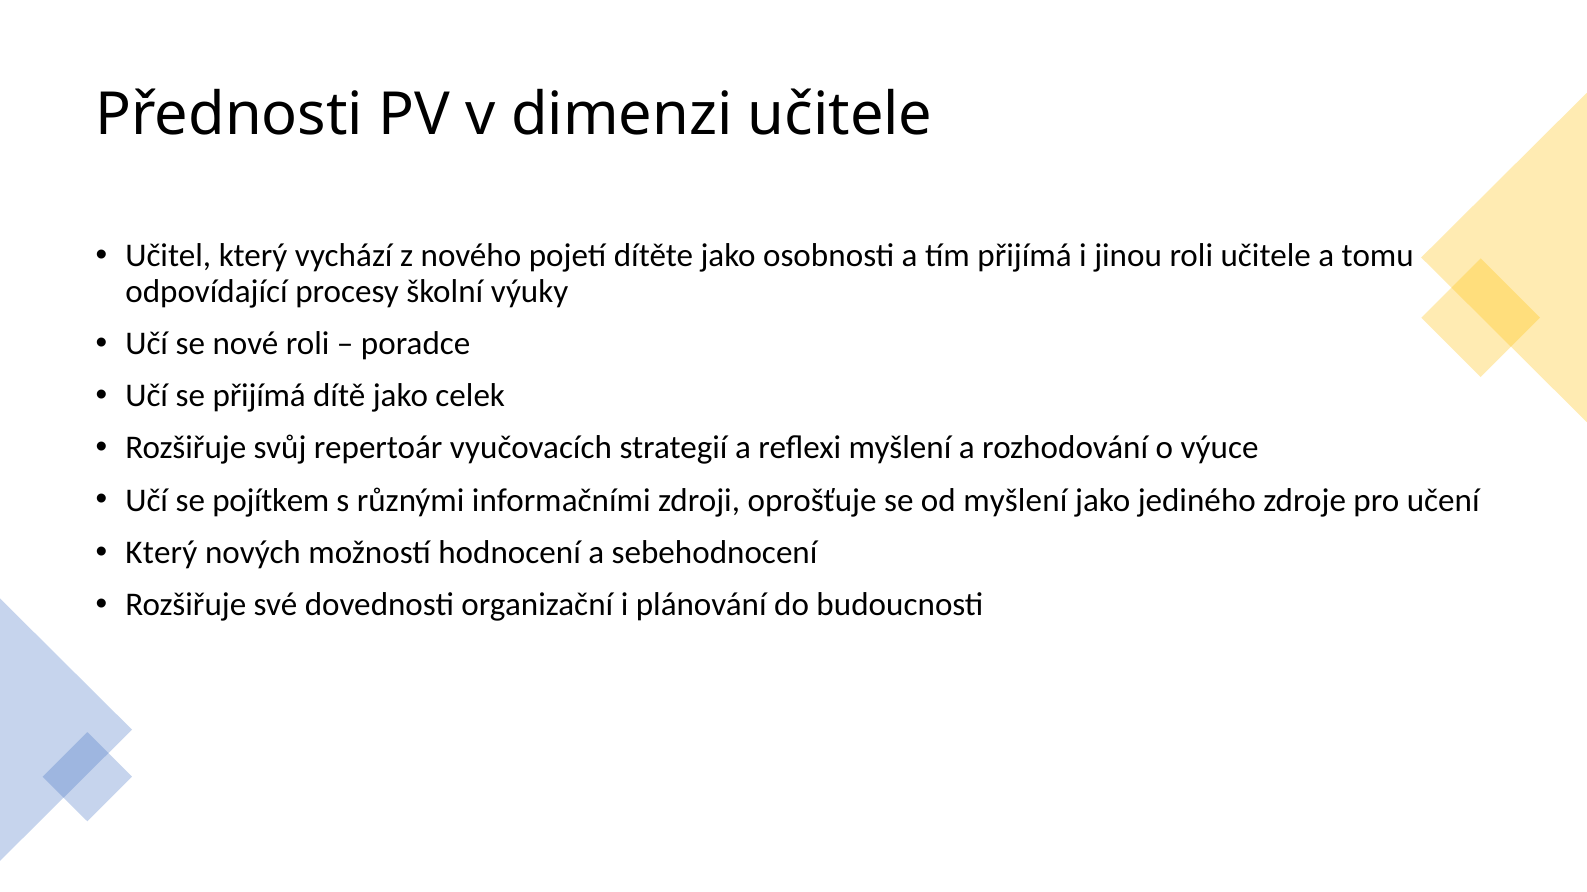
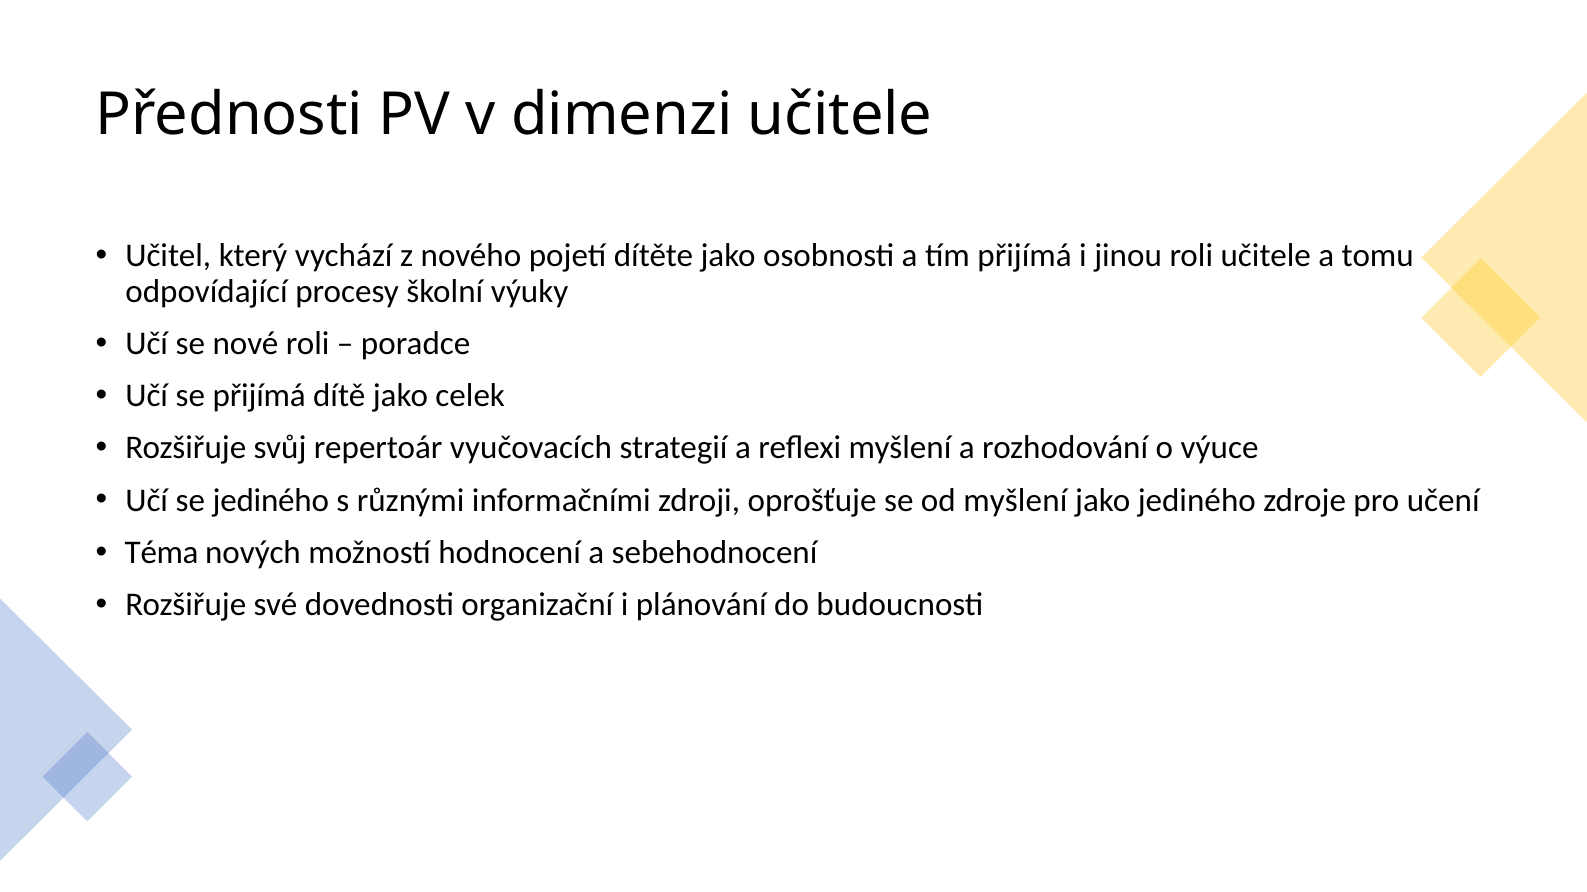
se pojítkem: pojítkem -> jediného
Který at (161, 553): Který -> Téma
